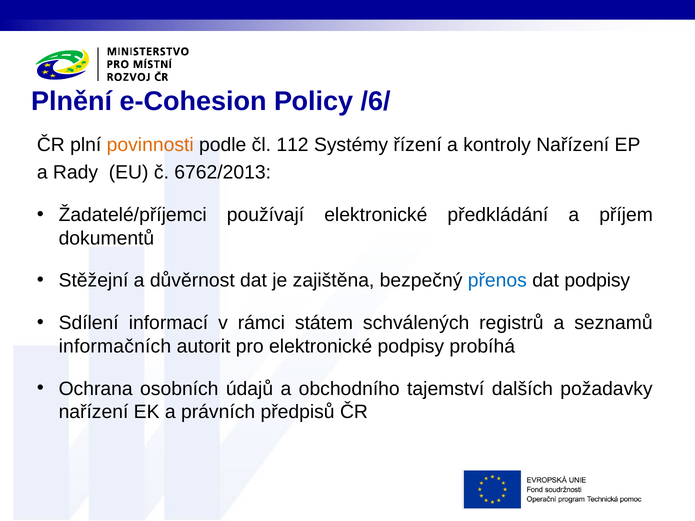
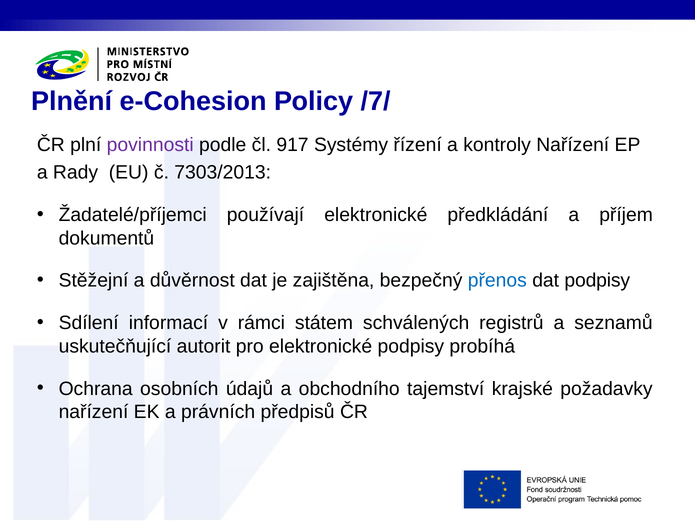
/6/: /6/ -> /7/
povinnosti colour: orange -> purple
112: 112 -> 917
6762/2013: 6762/2013 -> 7303/2013
informačních: informačních -> uskutečňující
dalších: dalších -> krajské
